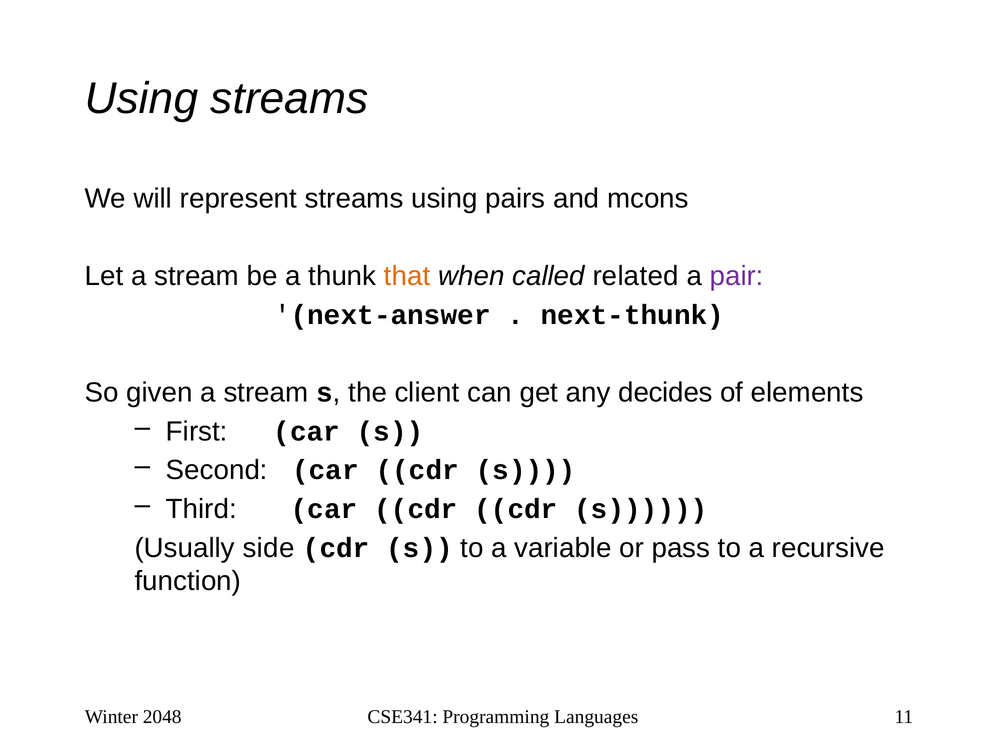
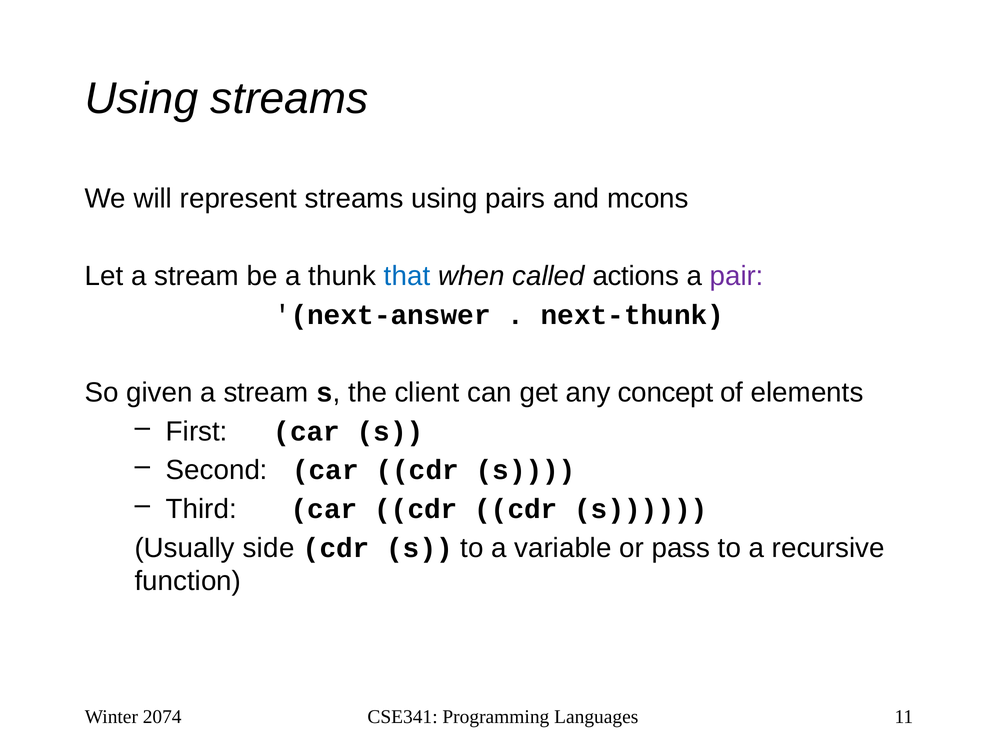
that colour: orange -> blue
related: related -> actions
decides: decides -> concept
2048: 2048 -> 2074
